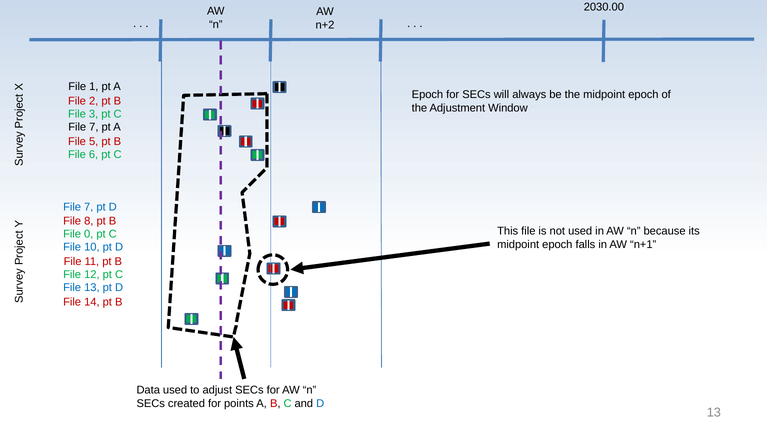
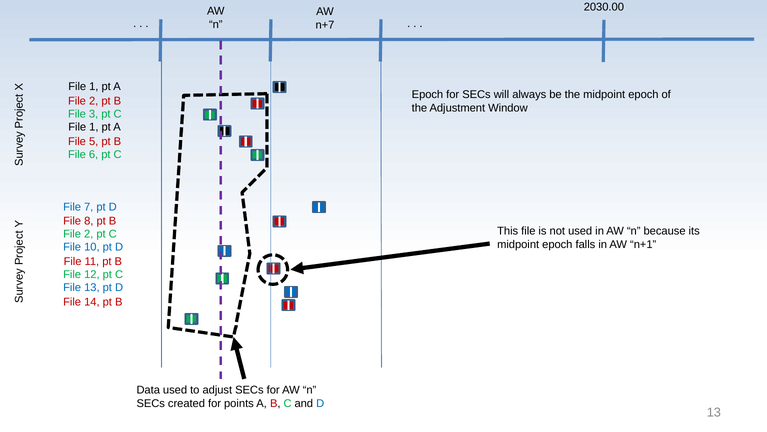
n+2: n+2 -> n+7
7 at (94, 127): 7 -> 1
0 at (89, 234): 0 -> 2
